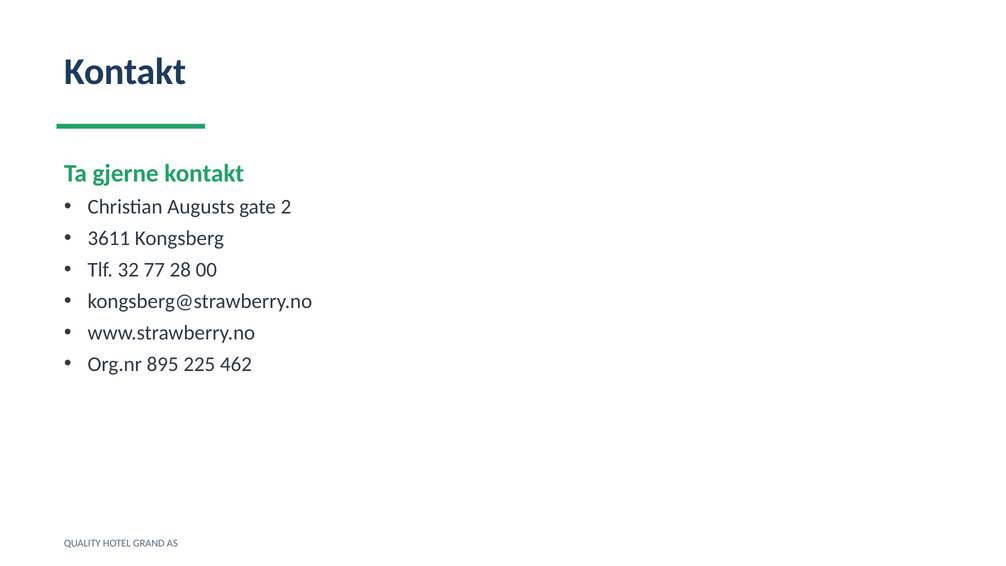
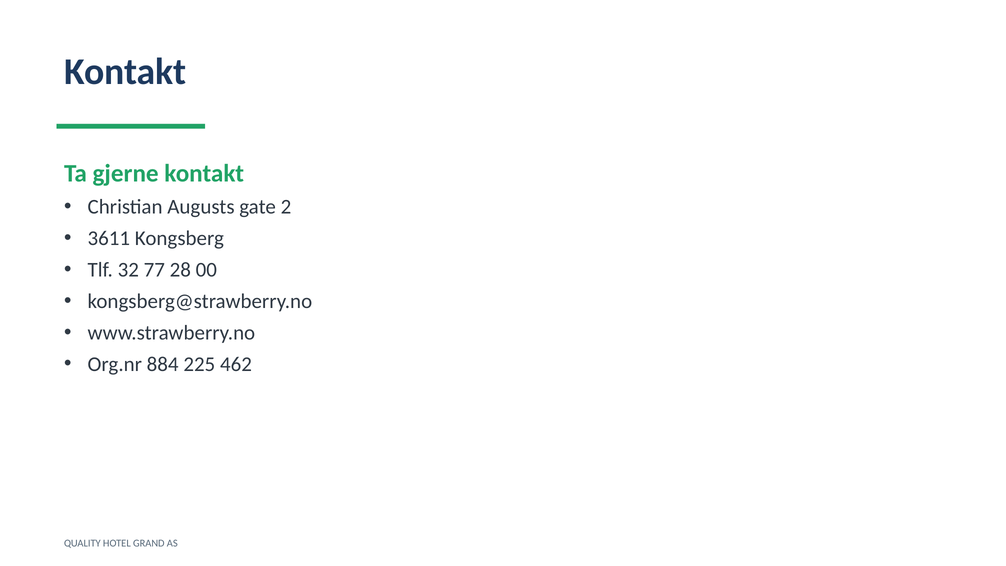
895: 895 -> 884
